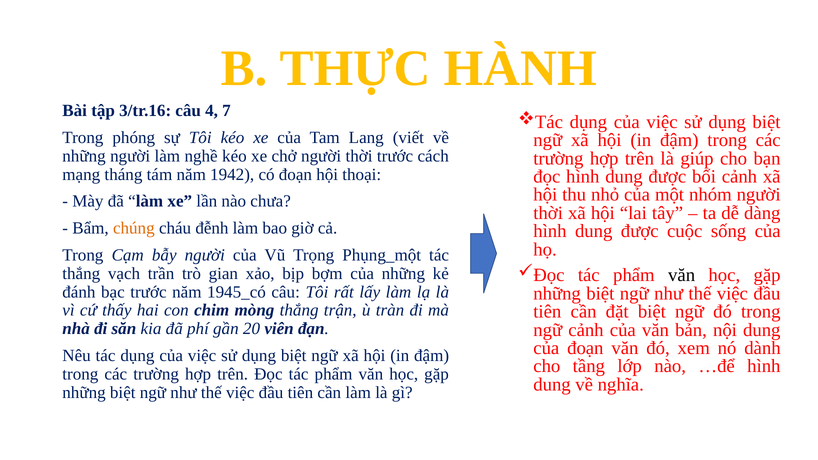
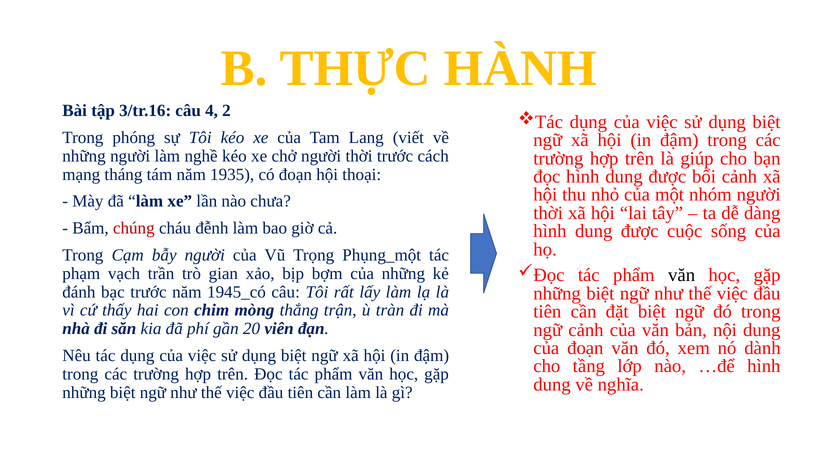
7: 7 -> 2
1942: 1942 -> 1935
chúng colour: orange -> red
thắng at (81, 274): thắng -> phạm
